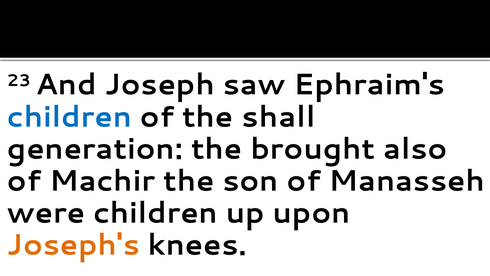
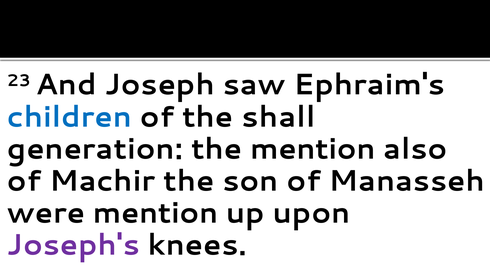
the brought: brought -> mention
were children: children -> mention
Joseph's colour: orange -> purple
